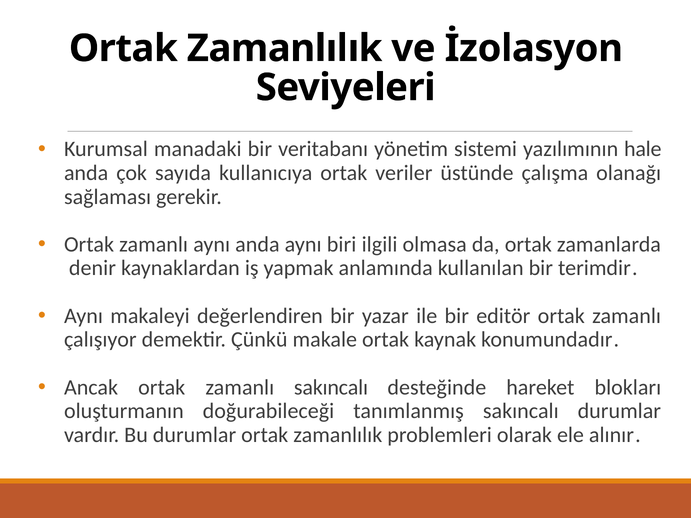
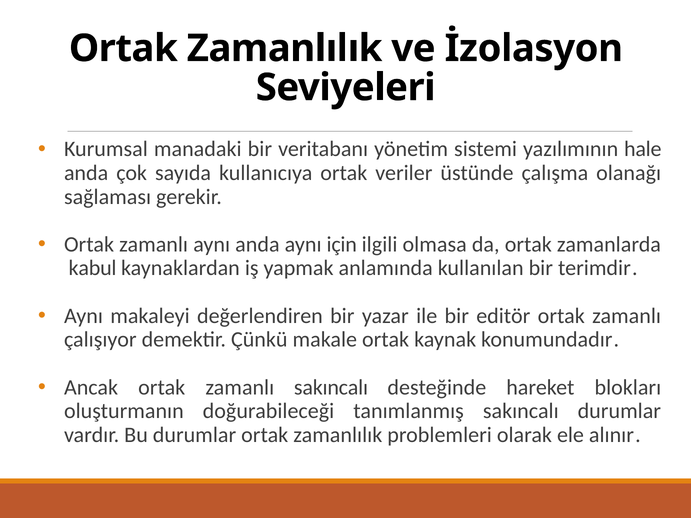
biri: biri -> için
denir: denir -> kabul
